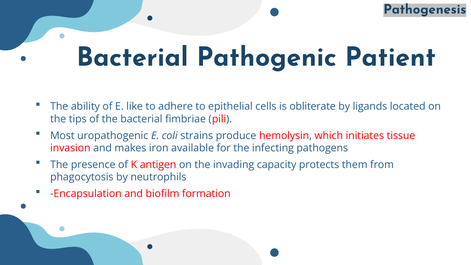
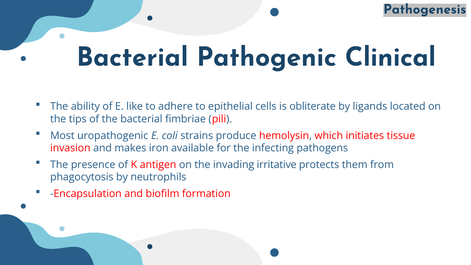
Patient: Patient -> Clinical
capacity: capacity -> irritative
